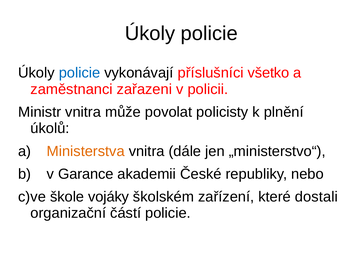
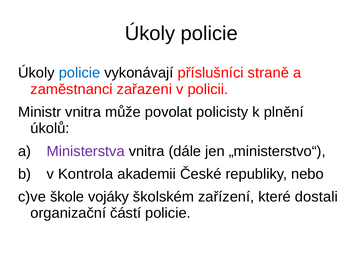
všetko: všetko -> straně
Ministerstva colour: orange -> purple
Garance: Garance -> Kontrola
